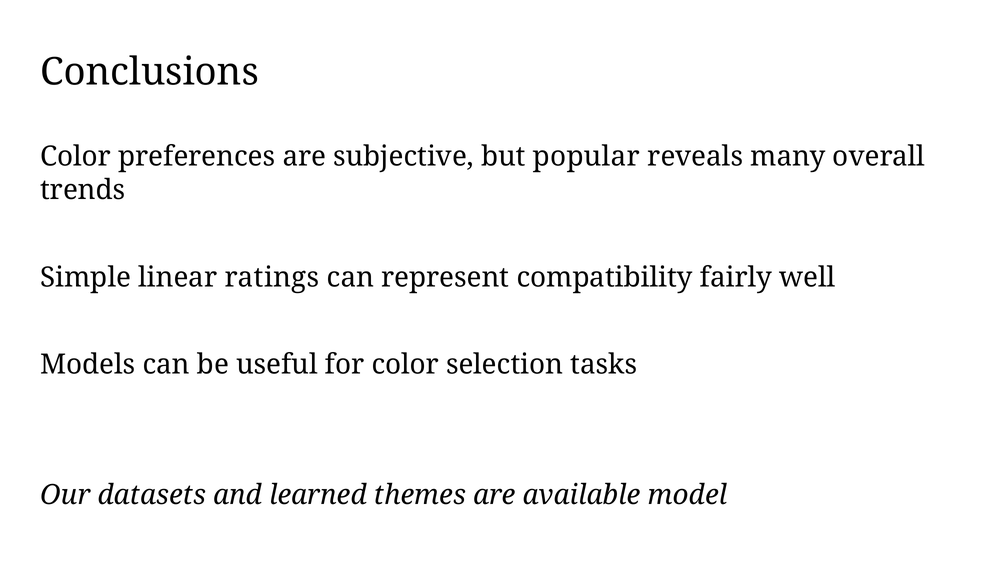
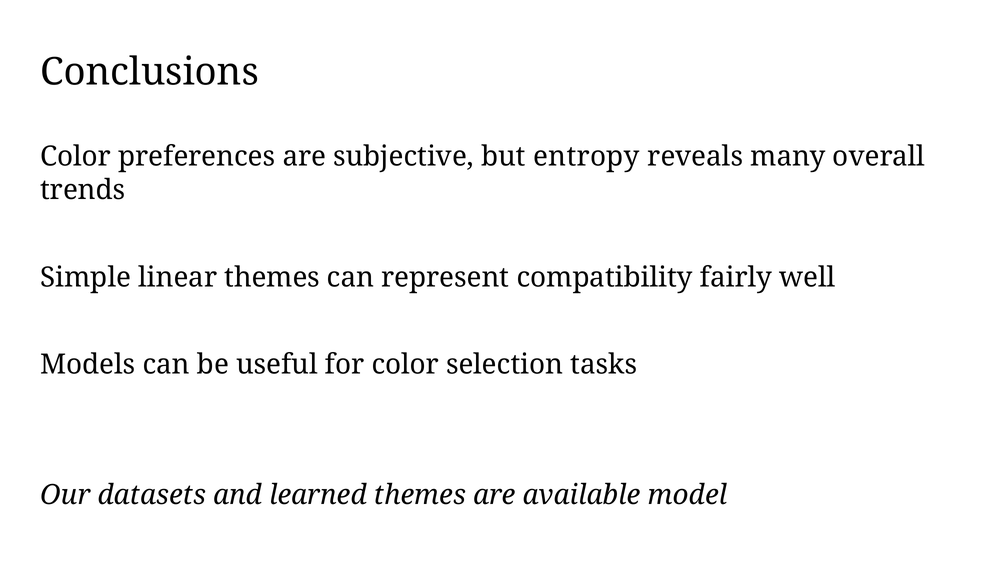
popular: popular -> entropy
linear ratings: ratings -> themes
